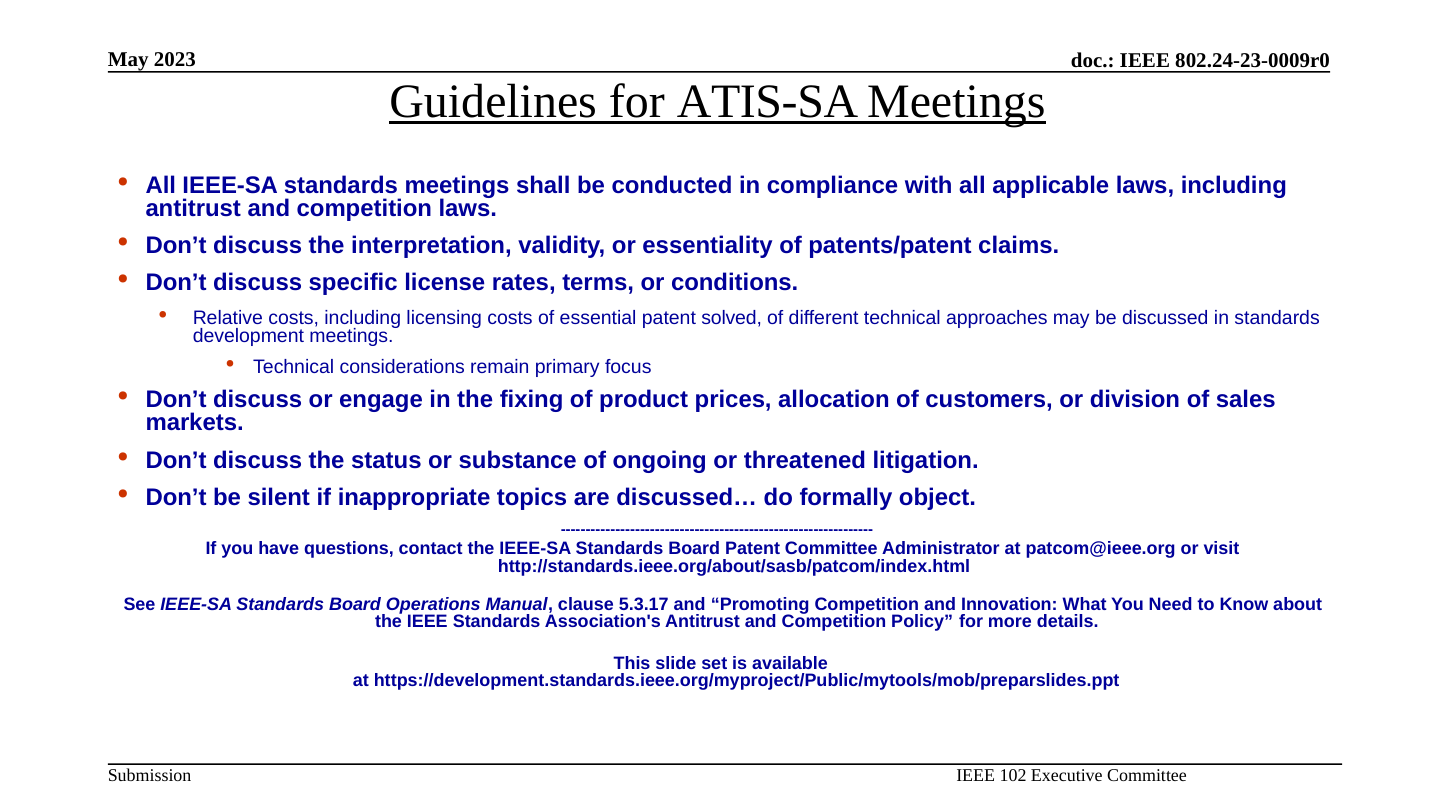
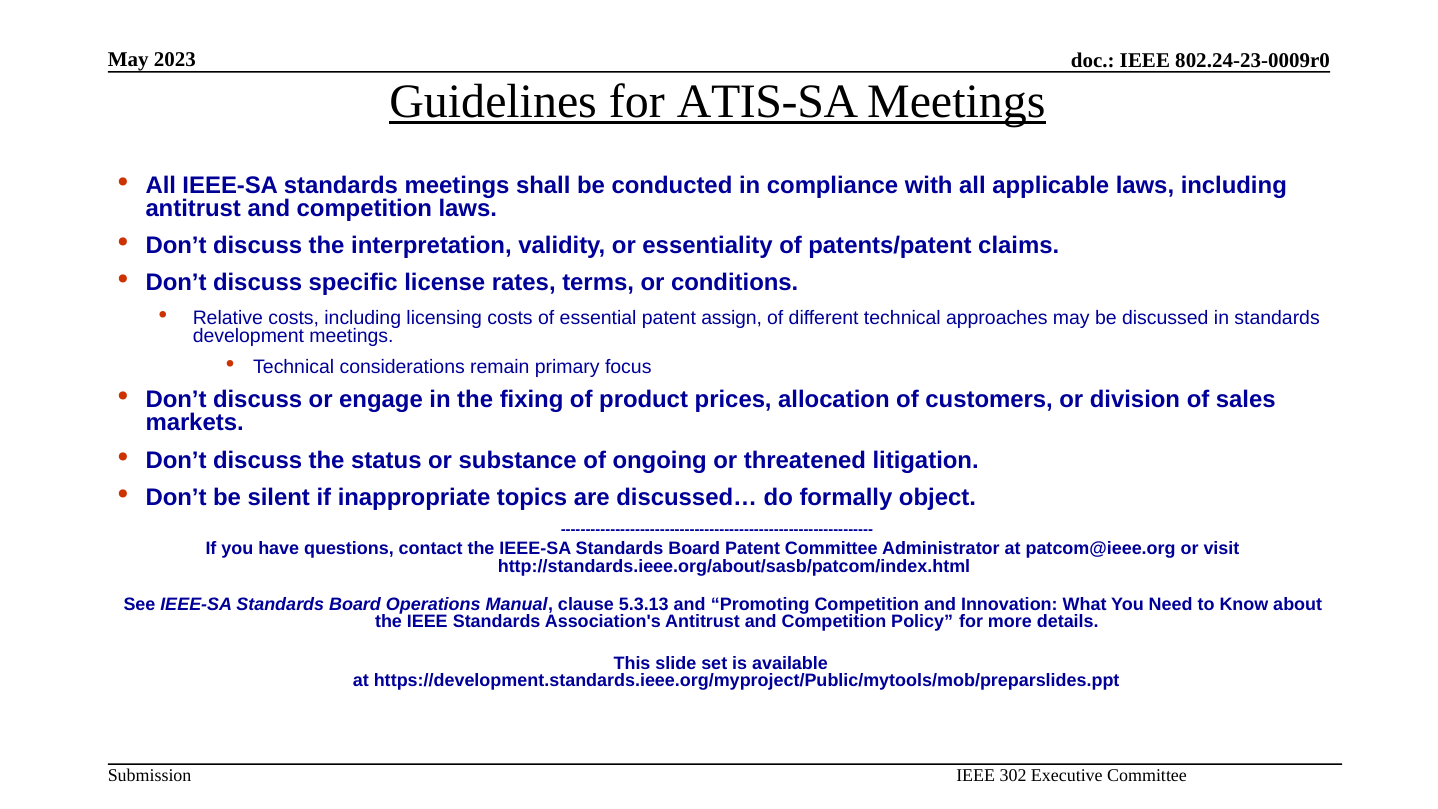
solved: solved -> assign
5.3.17: 5.3.17 -> 5.3.13
102: 102 -> 302
